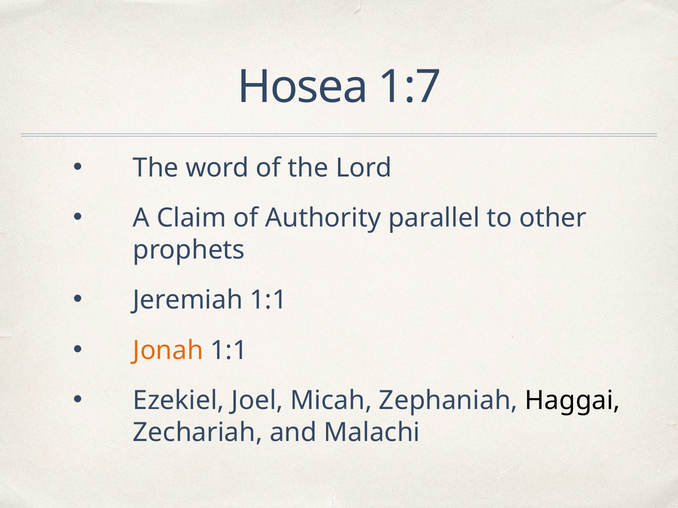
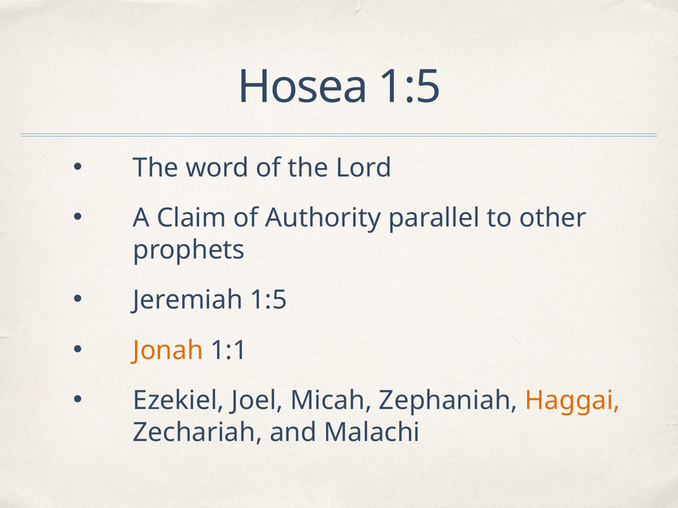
Hosea 1:7: 1:7 -> 1:5
Jeremiah 1:1: 1:1 -> 1:5
Haggai colour: black -> orange
